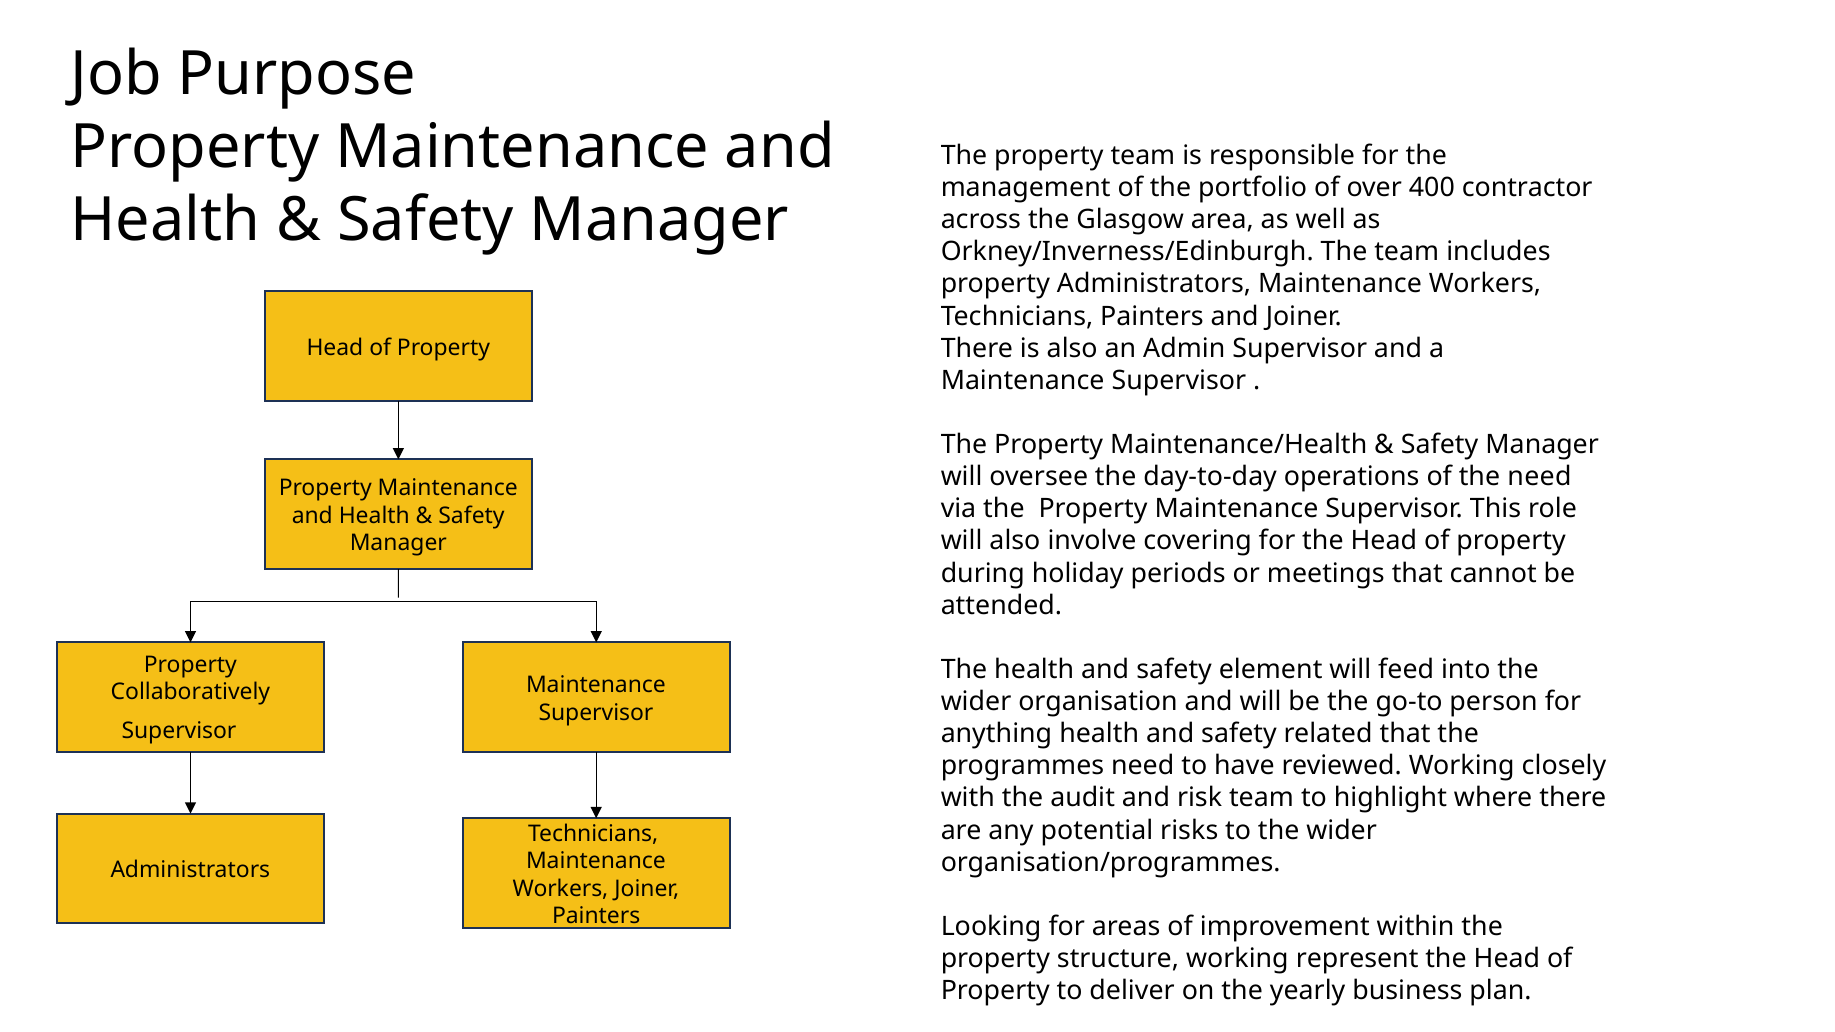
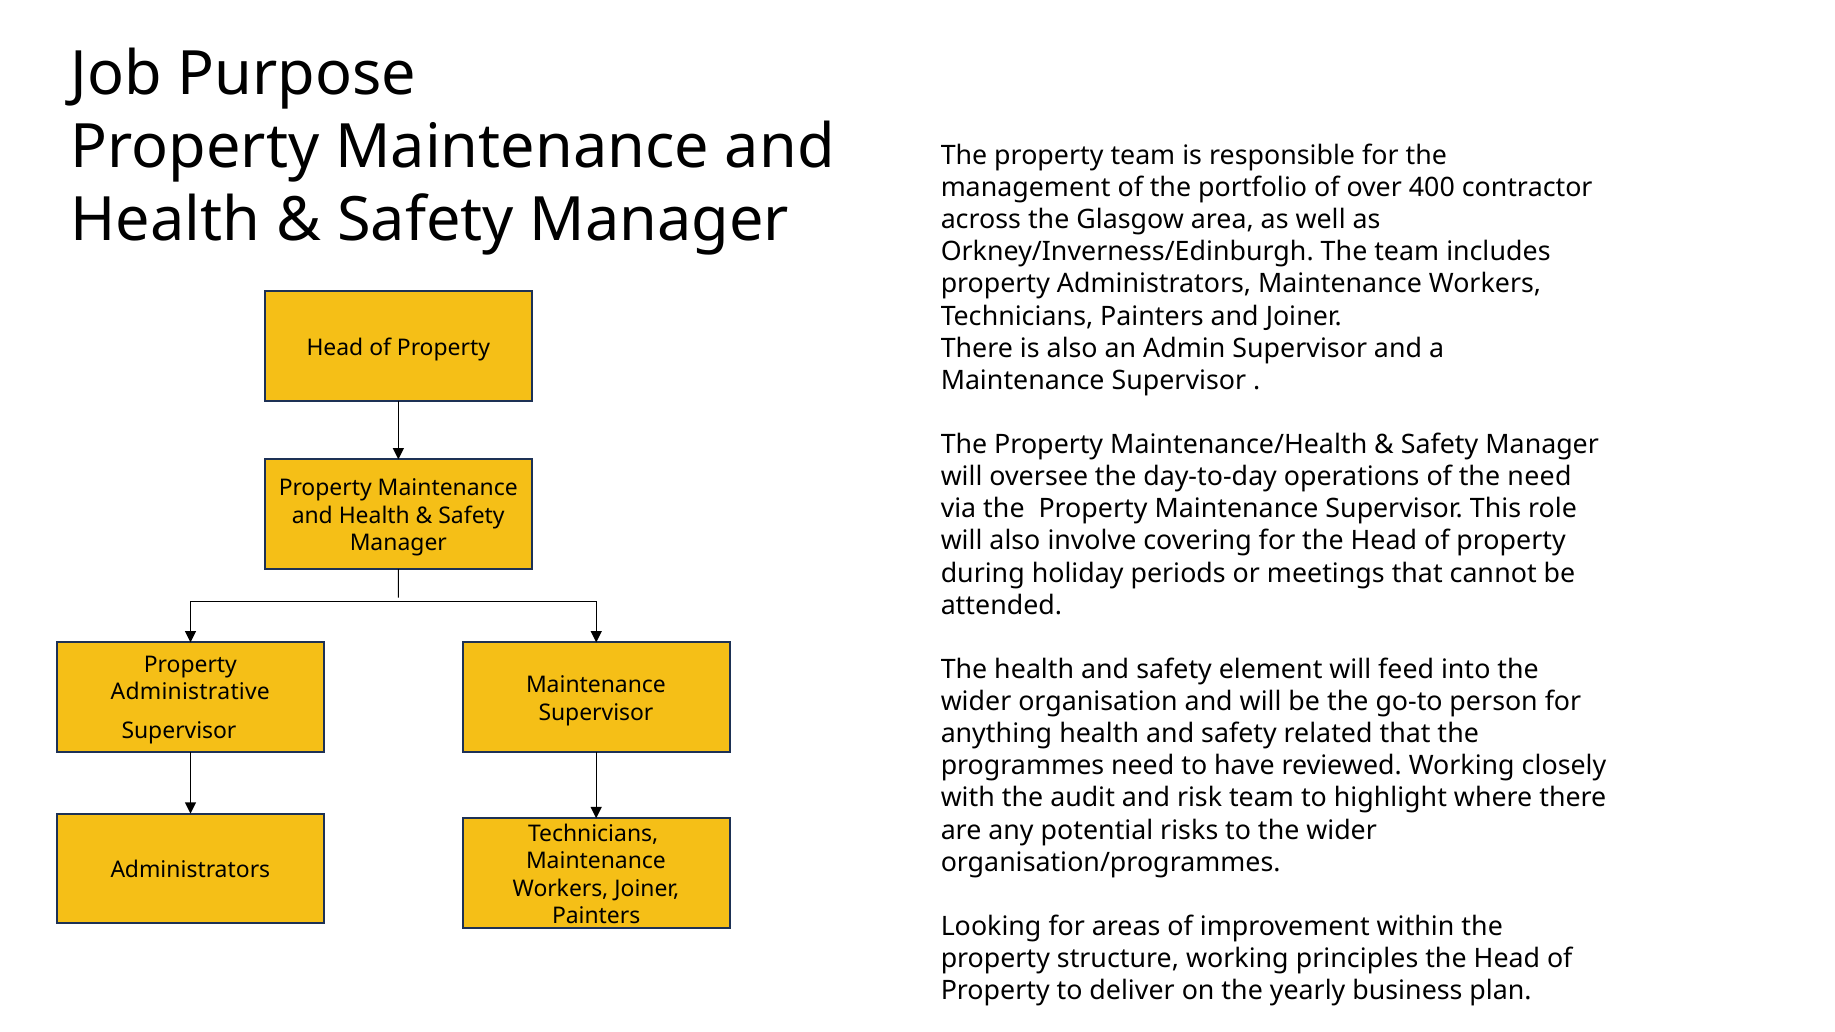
Collaboratively: Collaboratively -> Administrative
represent: represent -> principles
